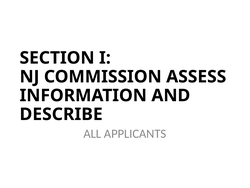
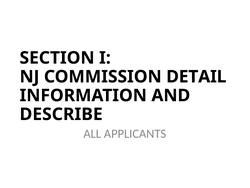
ASSESS: ASSESS -> DETAIL
